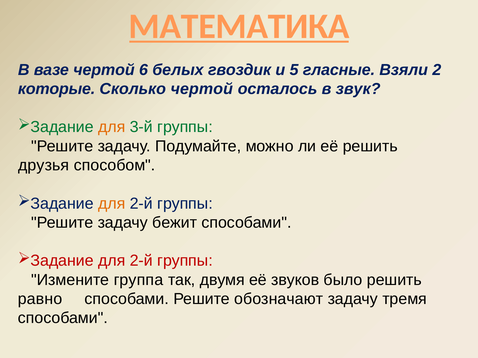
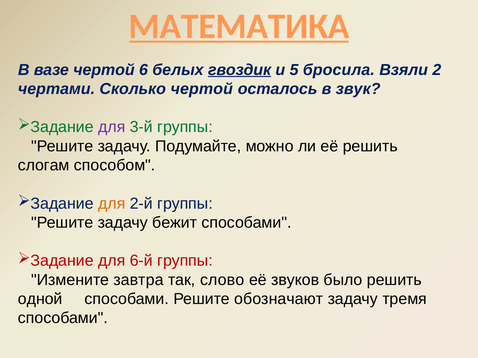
гвоздик underline: none -> present
гласные: гласные -> бросила
которые: которые -> чертами
для at (112, 127) colour: orange -> purple
друзья: друзья -> слогам
2-й at (141, 261): 2-й -> 6-й
группа: группа -> завтра
двумя: двумя -> слово
равно: равно -> одной
